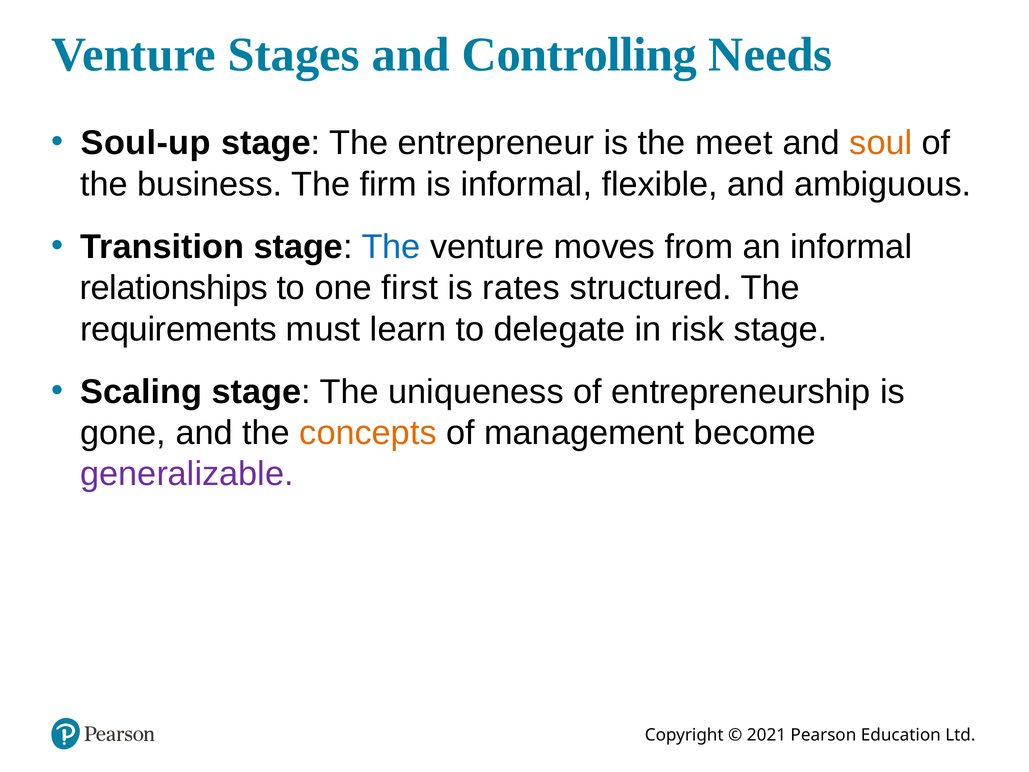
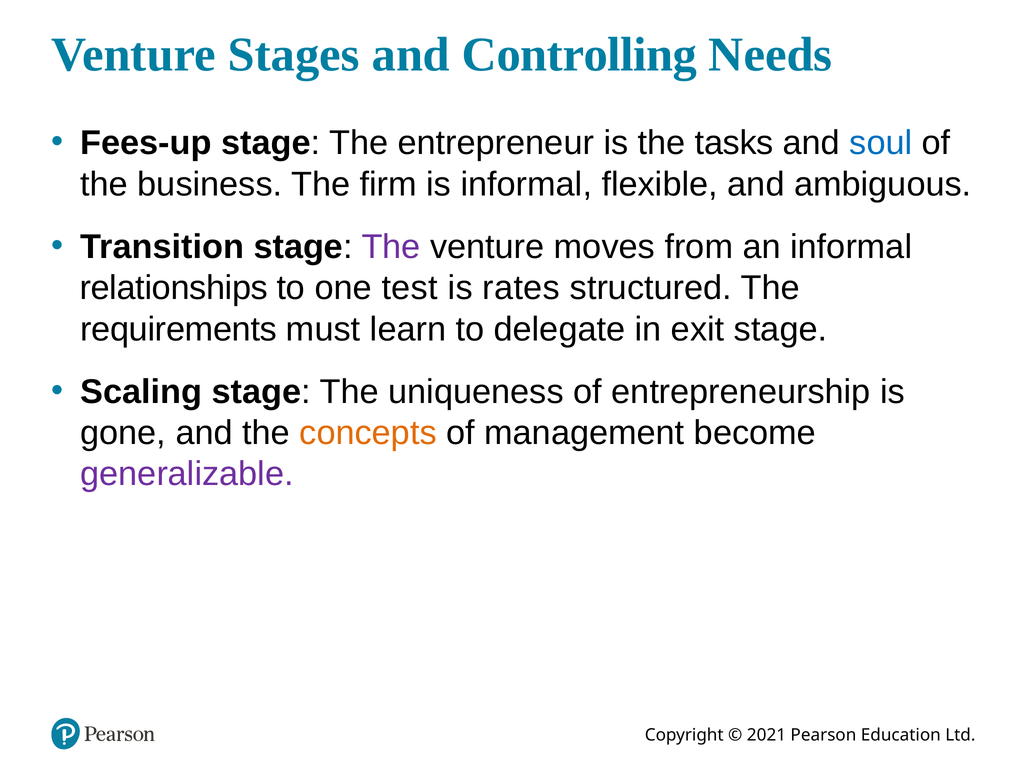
Soul-up: Soul-up -> Fees-up
meet: meet -> tasks
soul colour: orange -> blue
The at (391, 247) colour: blue -> purple
first: first -> test
risk: risk -> exit
